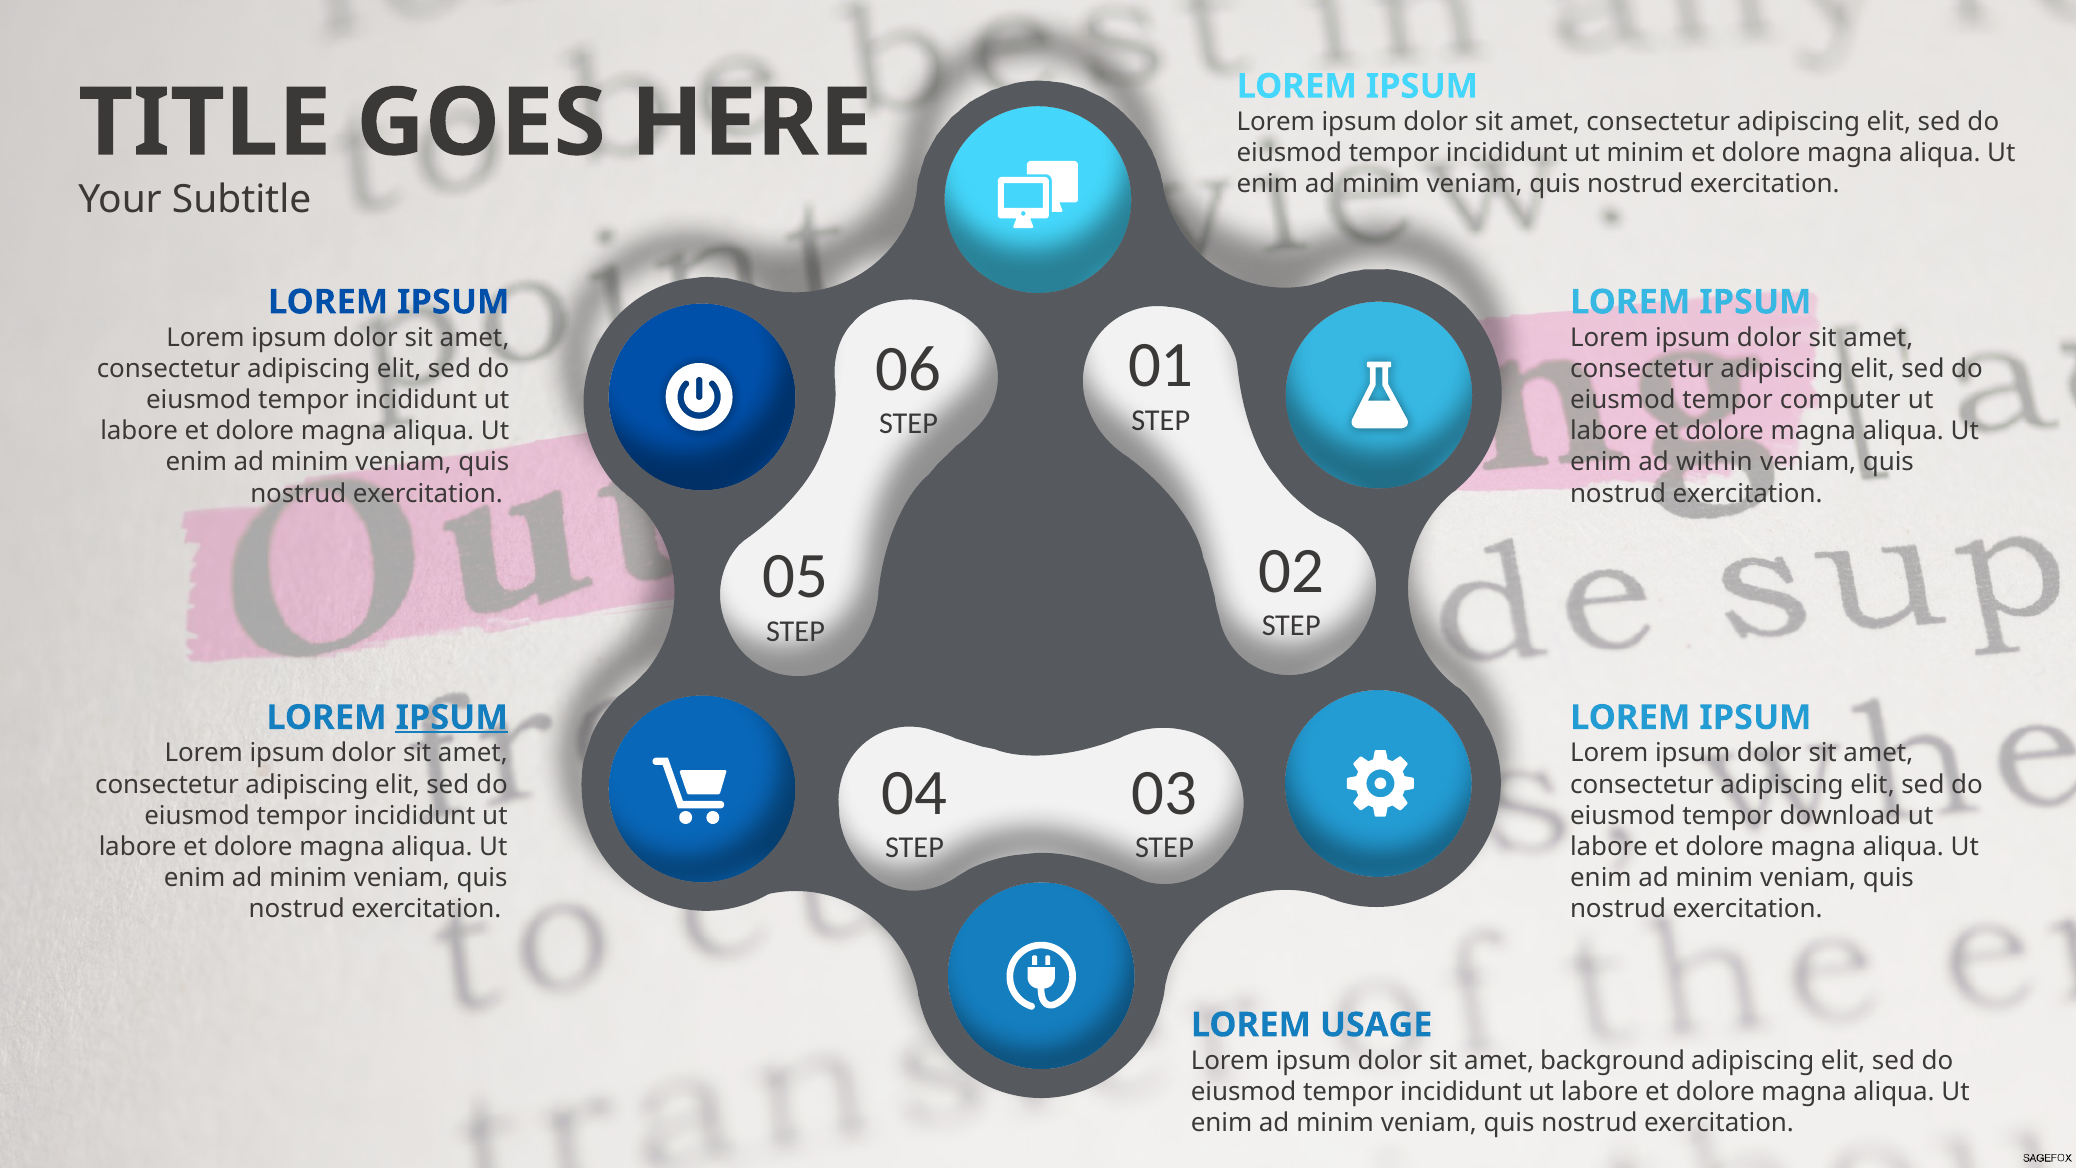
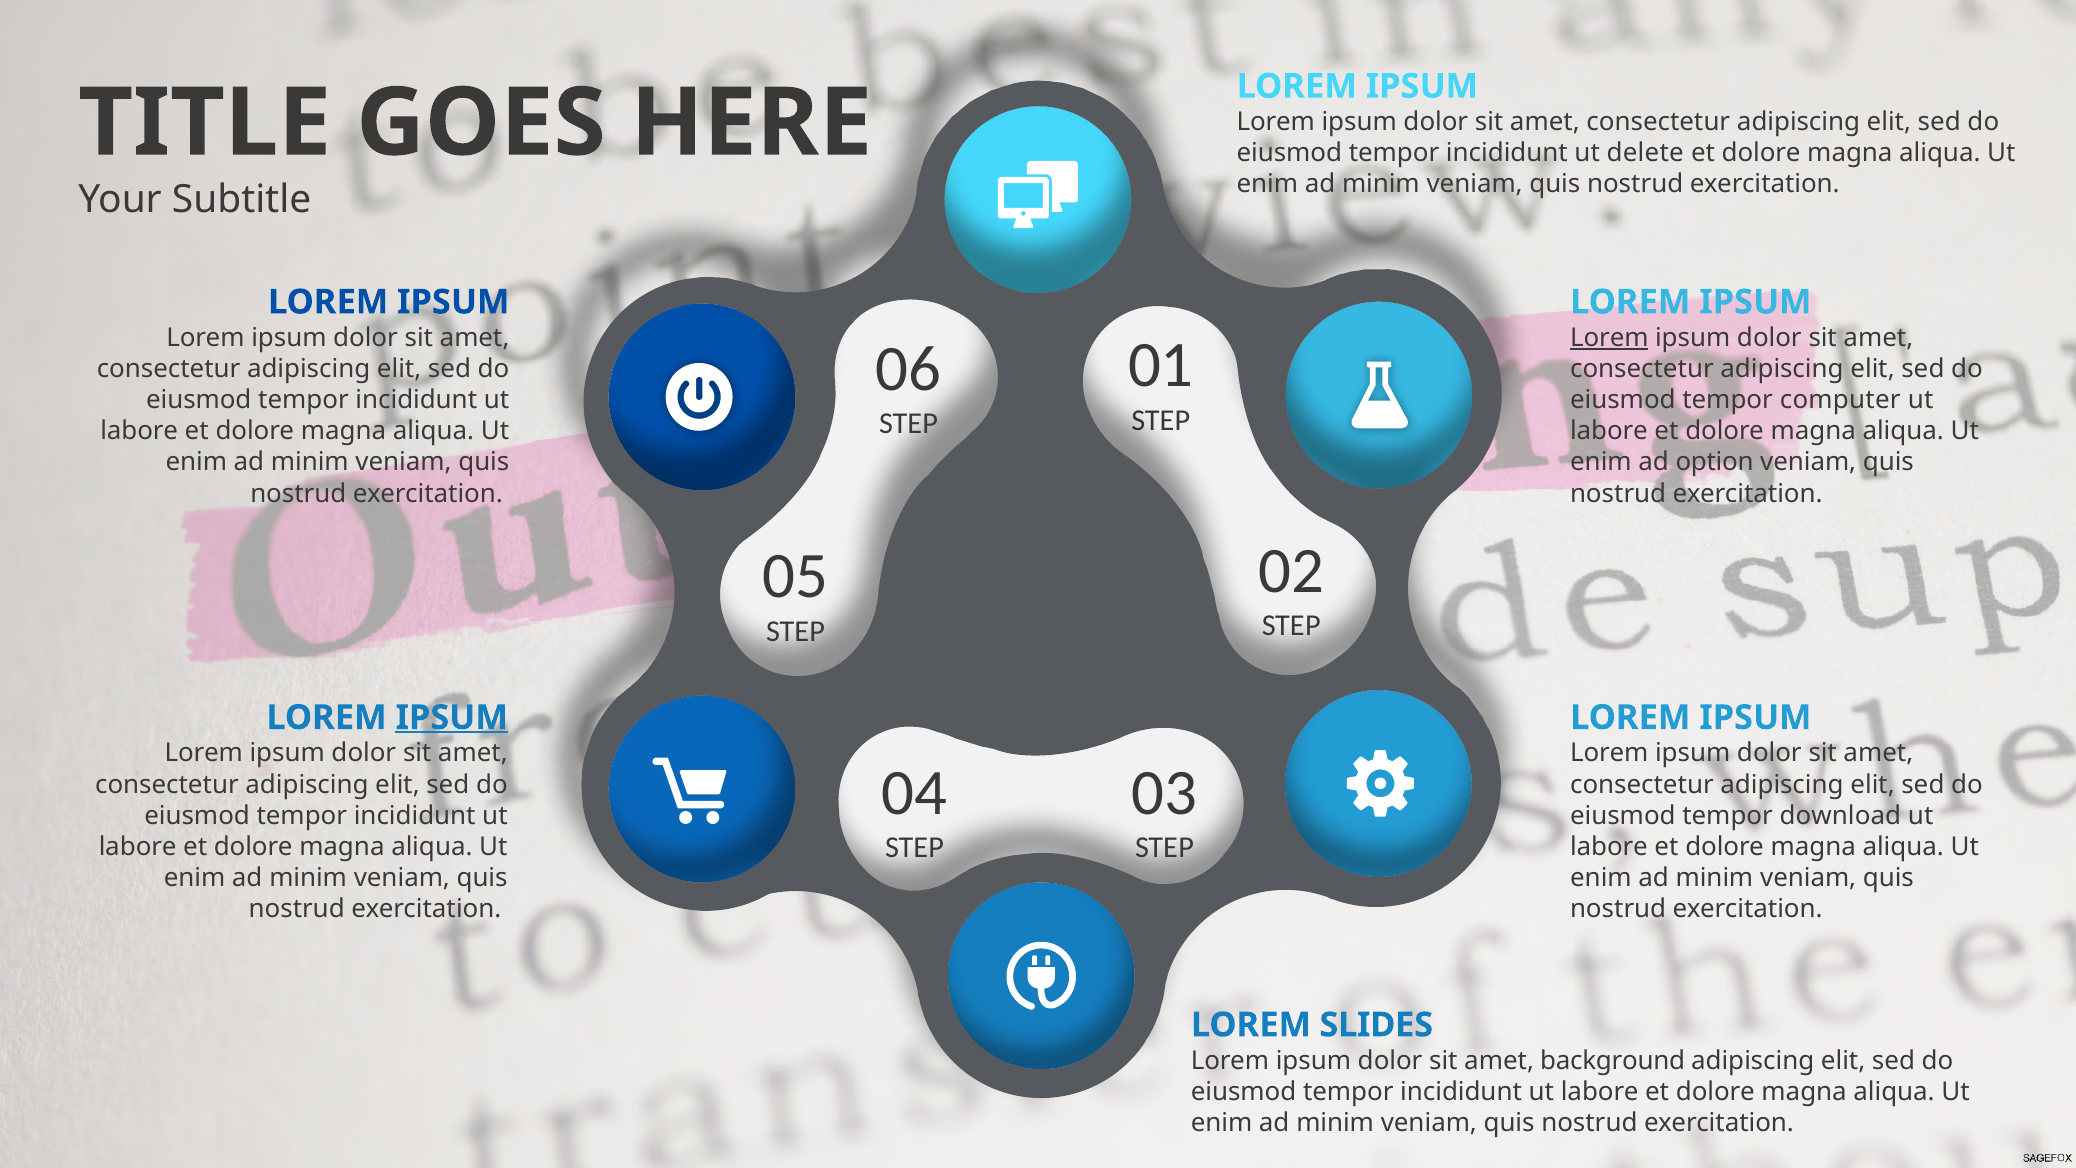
ut minim: minim -> delete
Lorem at (1609, 338) underline: none -> present
within: within -> option
USAGE: USAGE -> SLIDES
